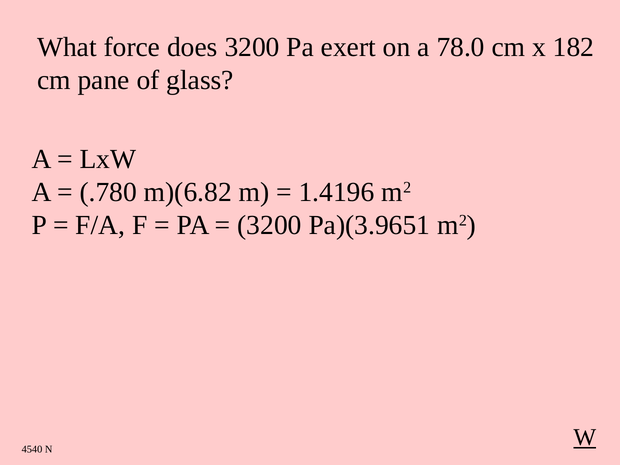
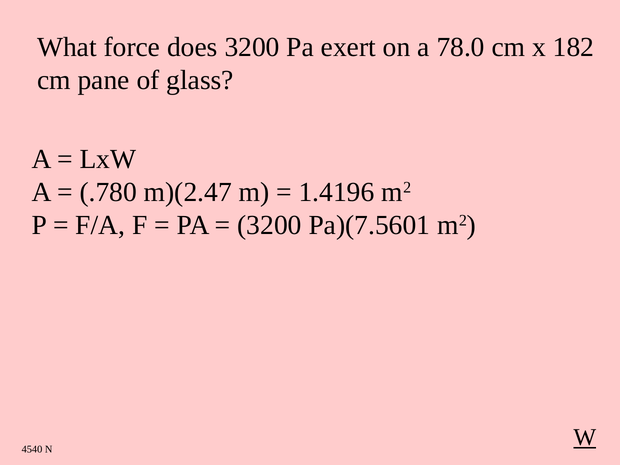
m)(6.82: m)(6.82 -> m)(2.47
Pa)(3.9651: Pa)(3.9651 -> Pa)(7.5601
